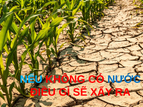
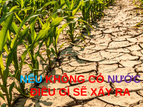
NƯỚC colour: blue -> purple
